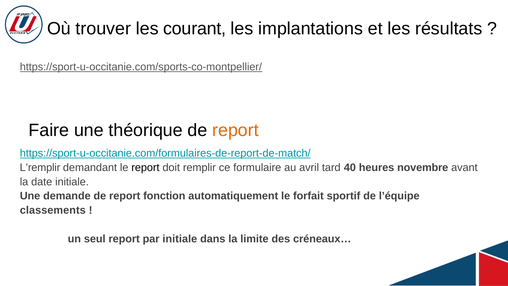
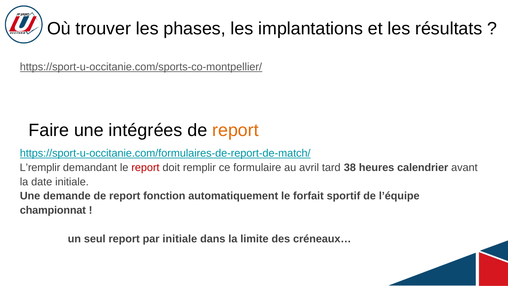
courant: courant -> phases
théorique: théorique -> intégrées
report at (145, 167) colour: black -> red
40: 40 -> 38
novembre: novembre -> calendrier
classements: classements -> championnat
